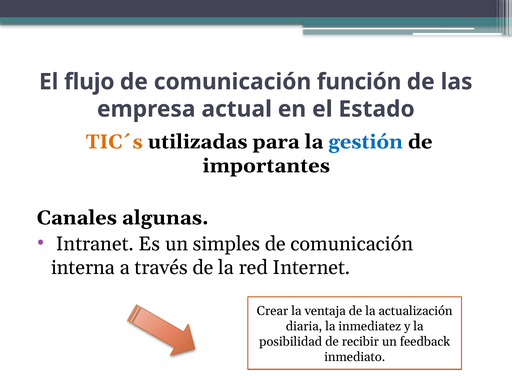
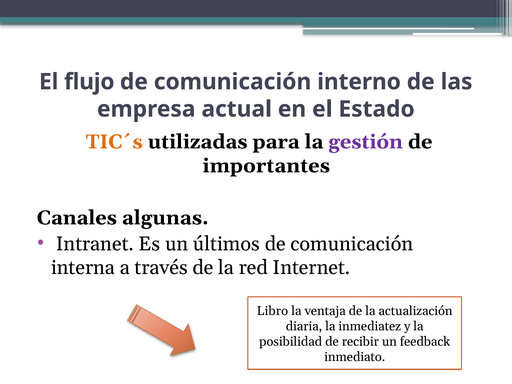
función: función -> interno
gestión colour: blue -> purple
simples: simples -> últimos
Crear: Crear -> Libro
